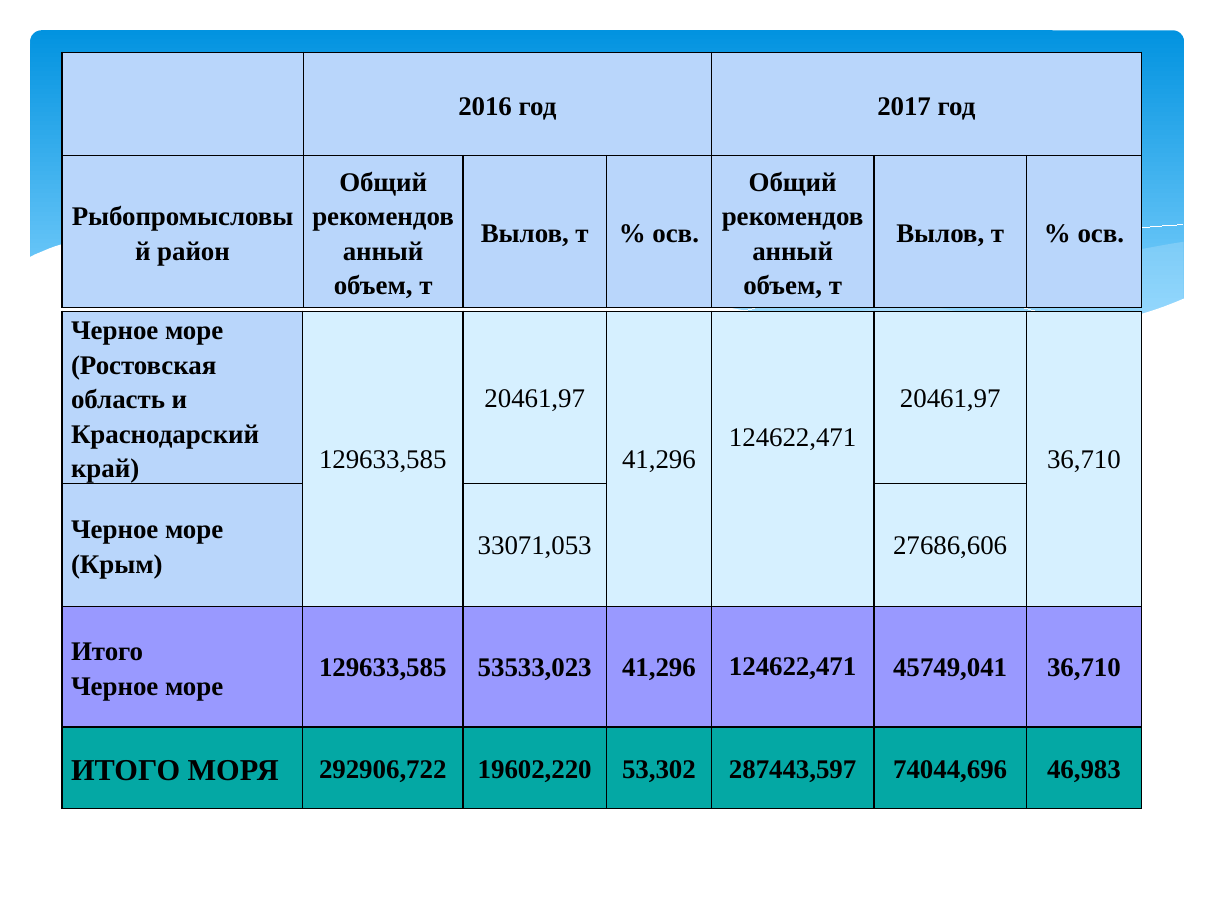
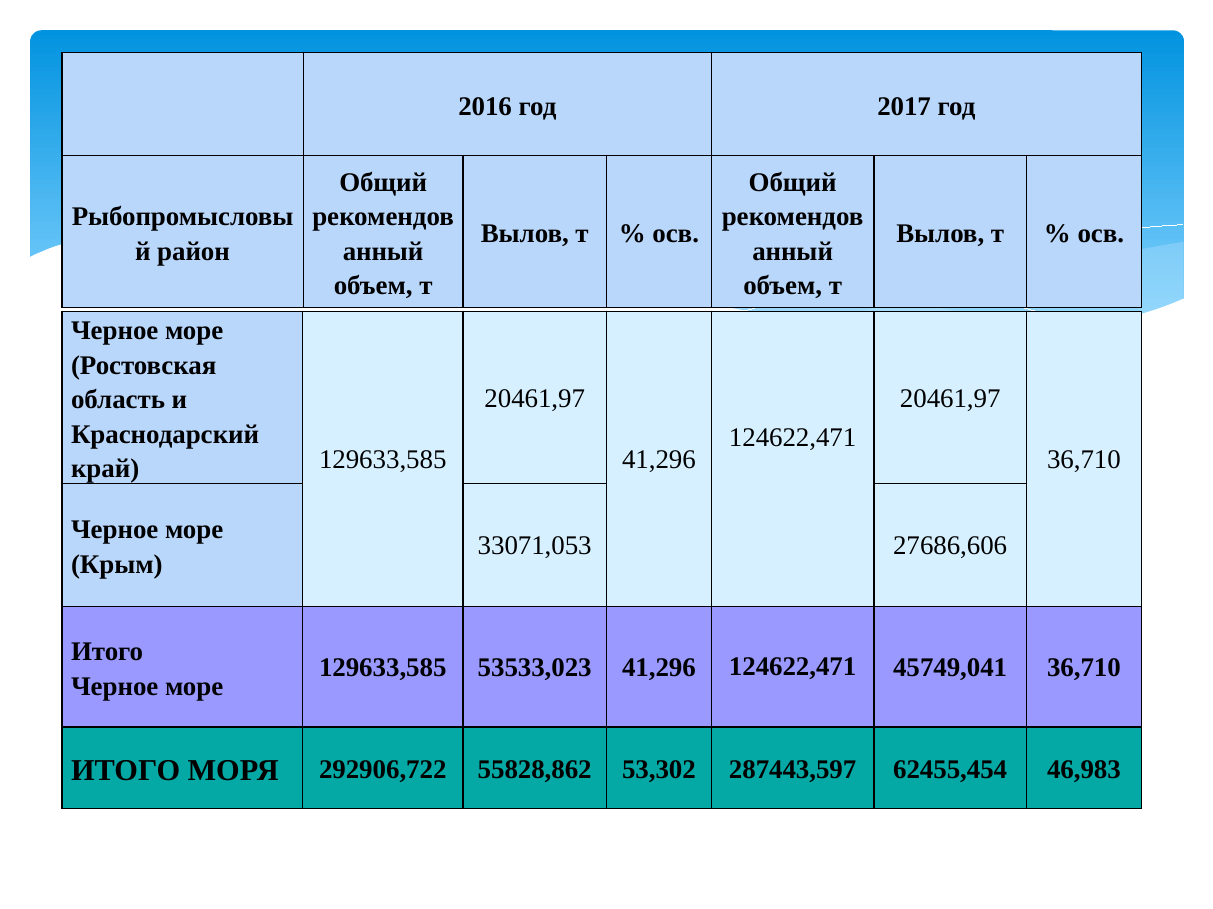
19602,220: 19602,220 -> 55828,862
74044,696: 74044,696 -> 62455,454
